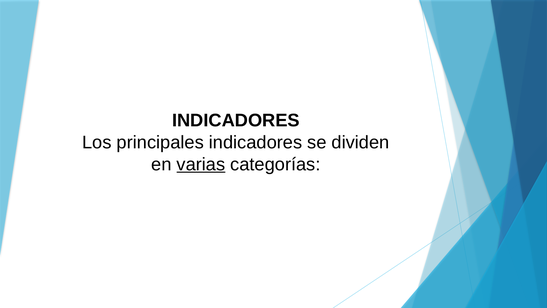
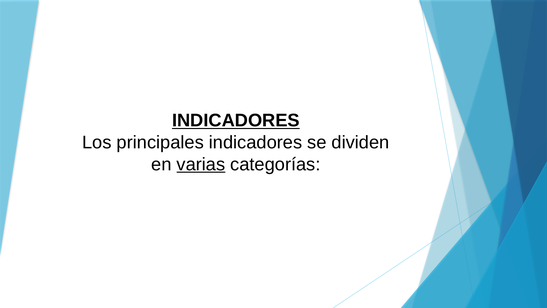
INDICADORES at (236, 120) underline: none -> present
